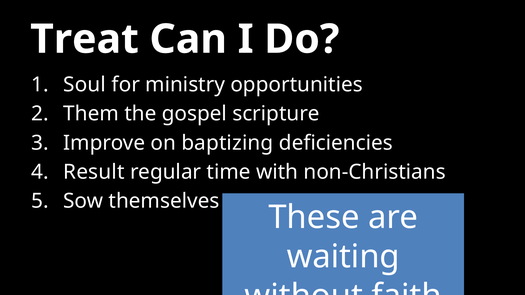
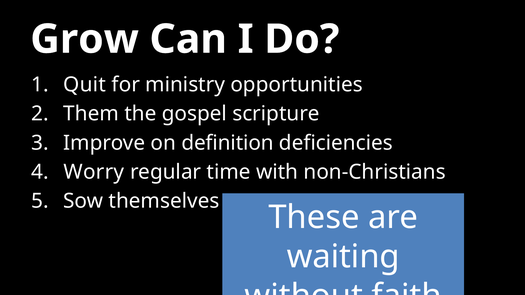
Treat: Treat -> Grow
Soul: Soul -> Quit
baptizing: baptizing -> definition
Result: Result -> Worry
